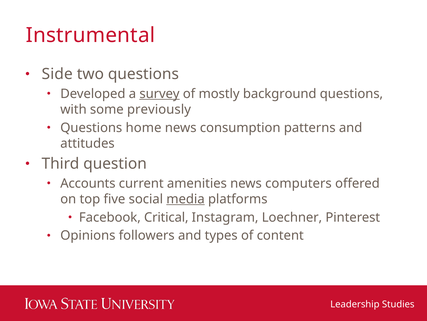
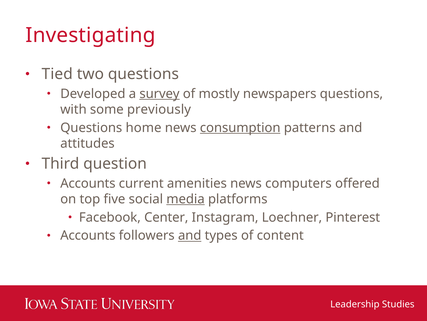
Instrumental: Instrumental -> Investigating
Side: Side -> Tied
background: background -> newspapers
consumption underline: none -> present
Critical: Critical -> Center
Opinions at (88, 235): Opinions -> Accounts
and at (190, 235) underline: none -> present
